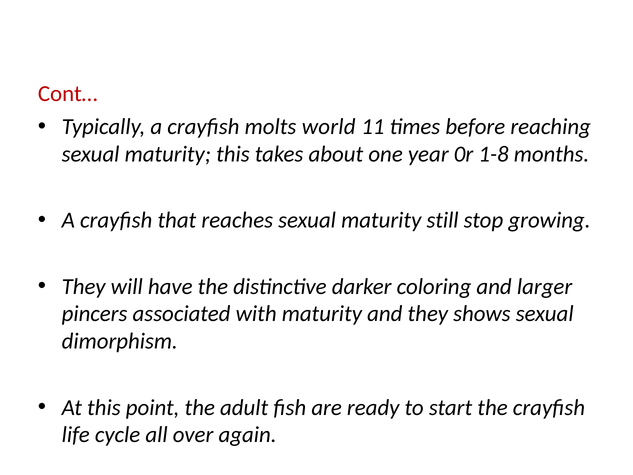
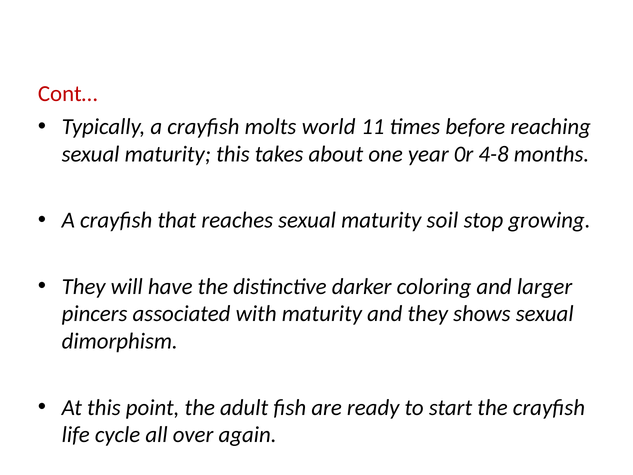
1-8: 1-8 -> 4-8
still: still -> soil
